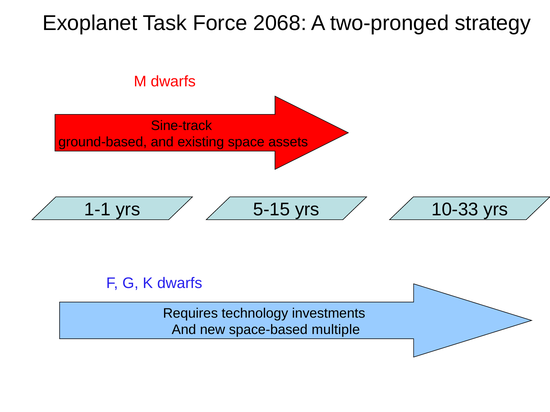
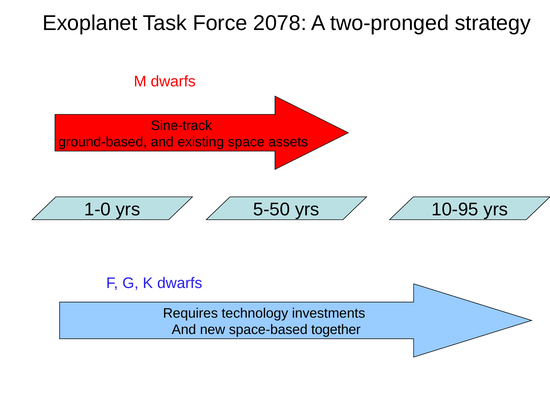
2068: 2068 -> 2078
1-1: 1-1 -> 1-0
5-15: 5-15 -> 5-50
10-33: 10-33 -> 10-95
multiple: multiple -> together
